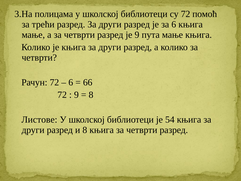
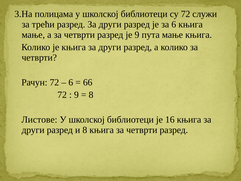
помоћ: помоћ -> служи
54: 54 -> 16
